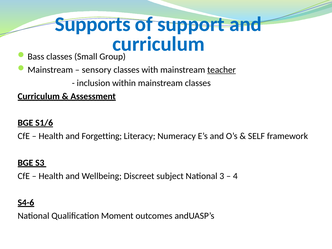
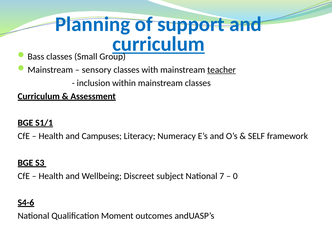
Supports: Supports -> Planning
curriculum at (159, 44) underline: none -> present
S1/6: S1/6 -> S1/1
Forgetting: Forgetting -> Campuses
3: 3 -> 7
4: 4 -> 0
